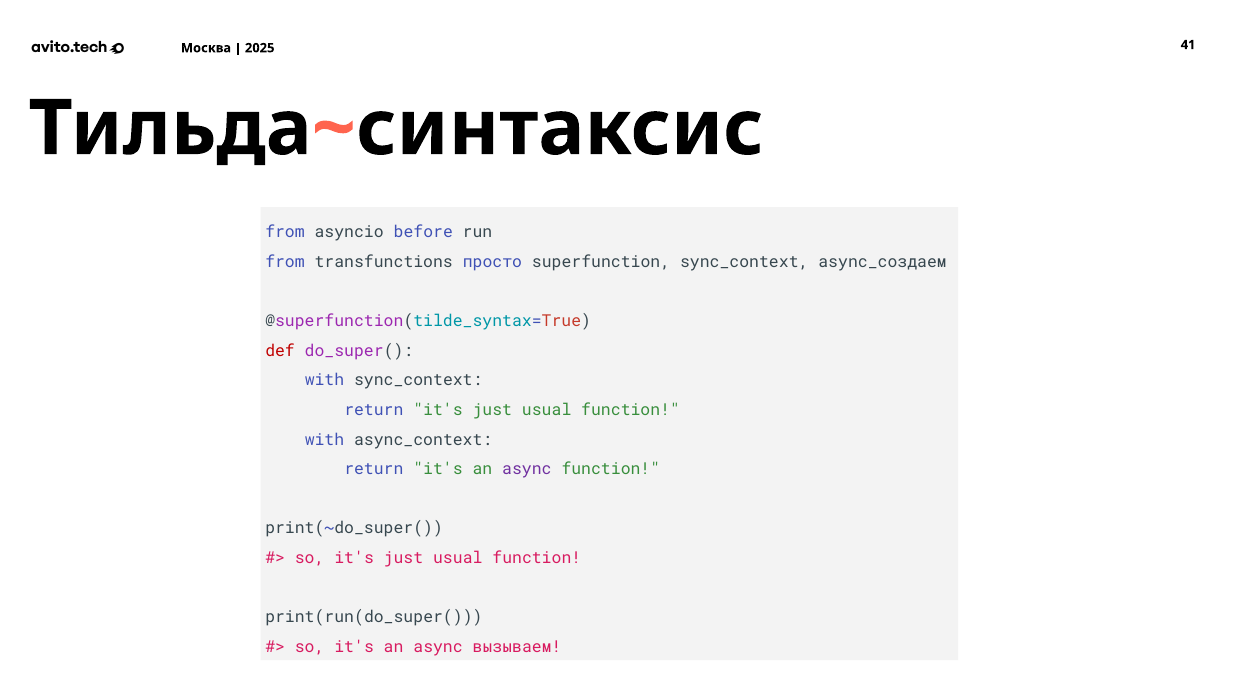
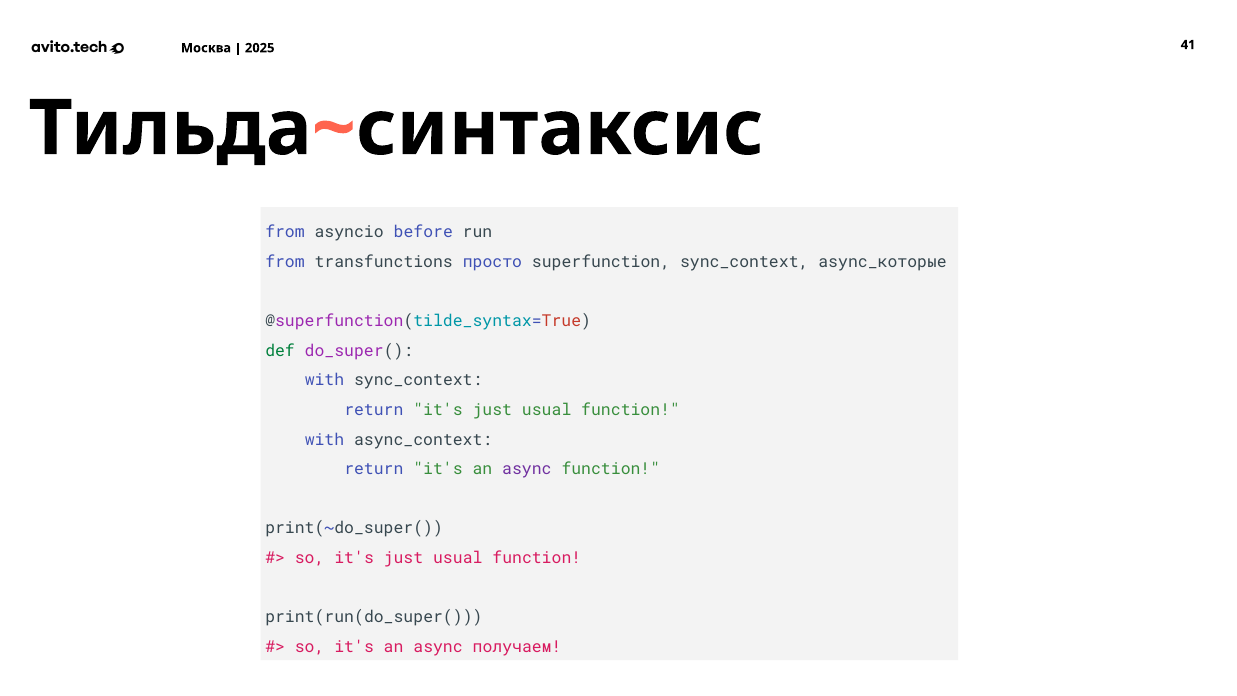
async_создаем: async_создаем -> async_которые
def colour: red -> green
вызываем: вызываем -> получаем
